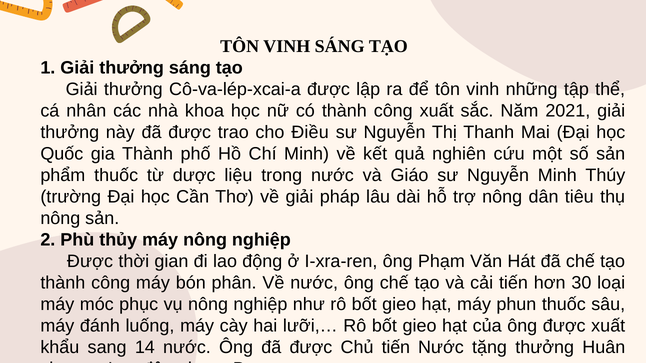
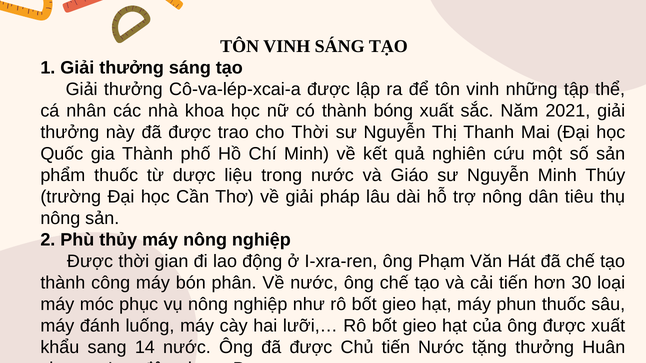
có thành công: công -> bóng
cho Điều: Điều -> Thời
